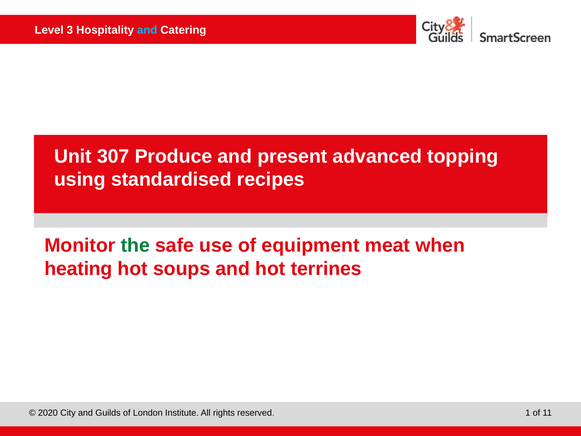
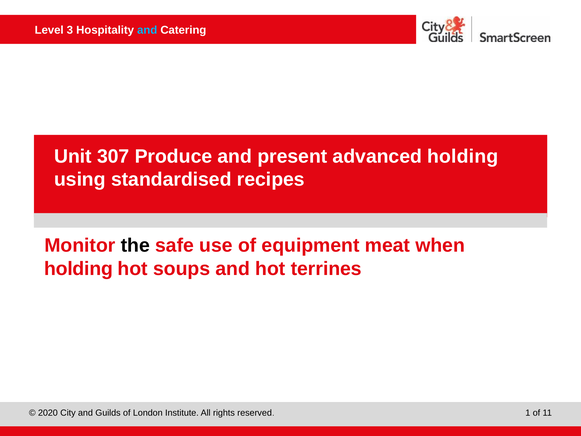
topping at (463, 156): topping -> holding
the colour: green -> black
heating at (78, 269): heating -> holding
